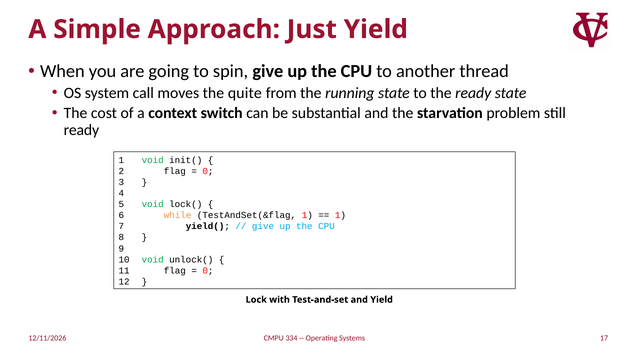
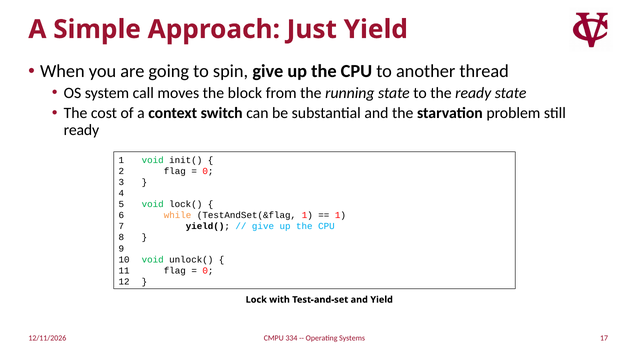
quite: quite -> block
